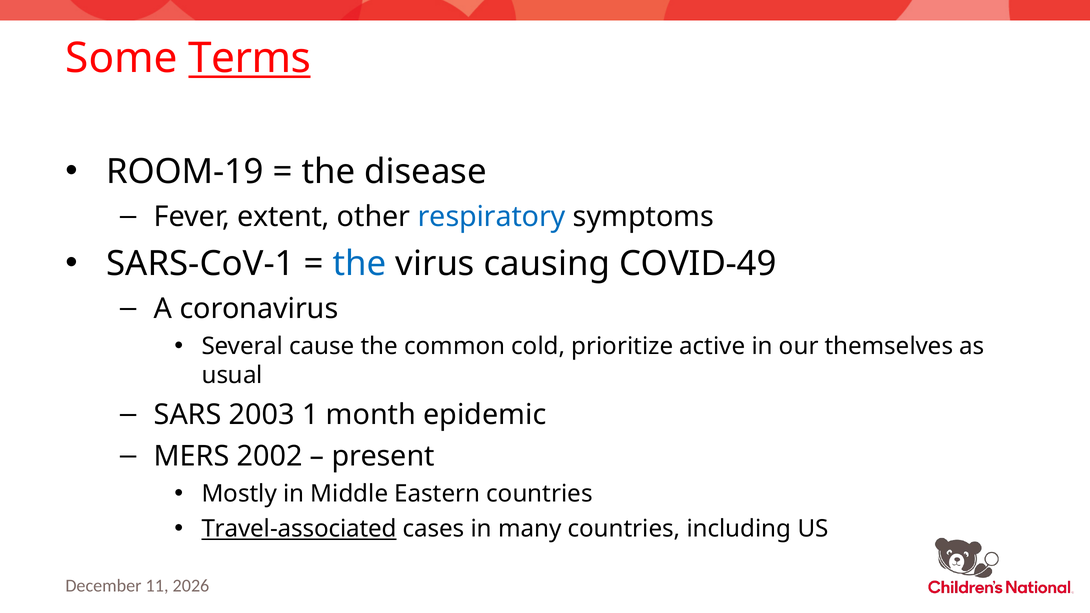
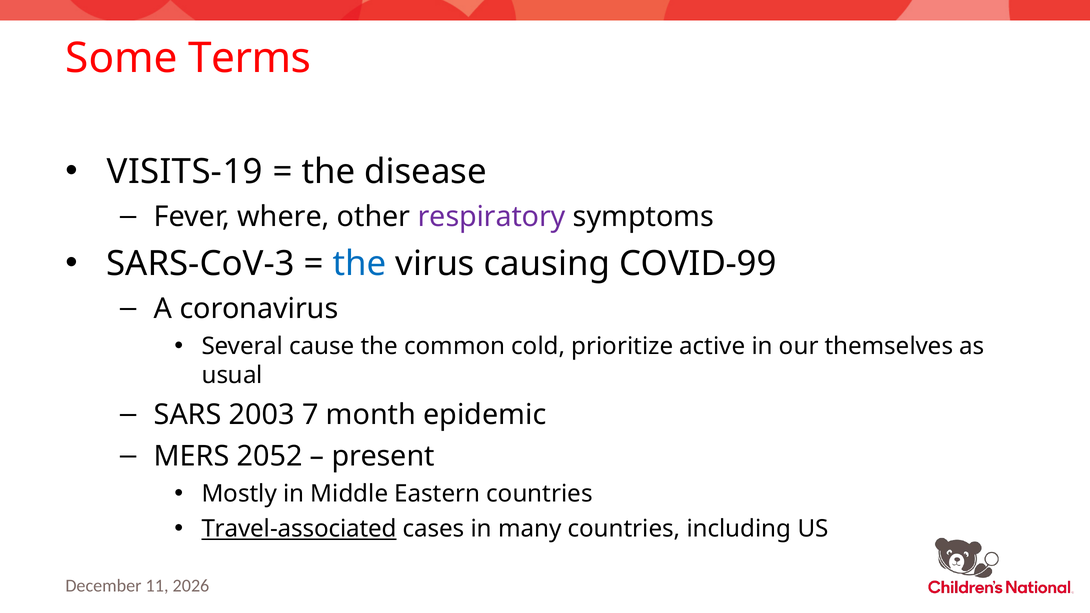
Terms underline: present -> none
ROOM-19: ROOM-19 -> VISITS-19
extent: extent -> where
respiratory colour: blue -> purple
SARS-CoV-1: SARS-CoV-1 -> SARS-CoV-3
COVID-49: COVID-49 -> COVID-99
1: 1 -> 7
2002: 2002 -> 2052
